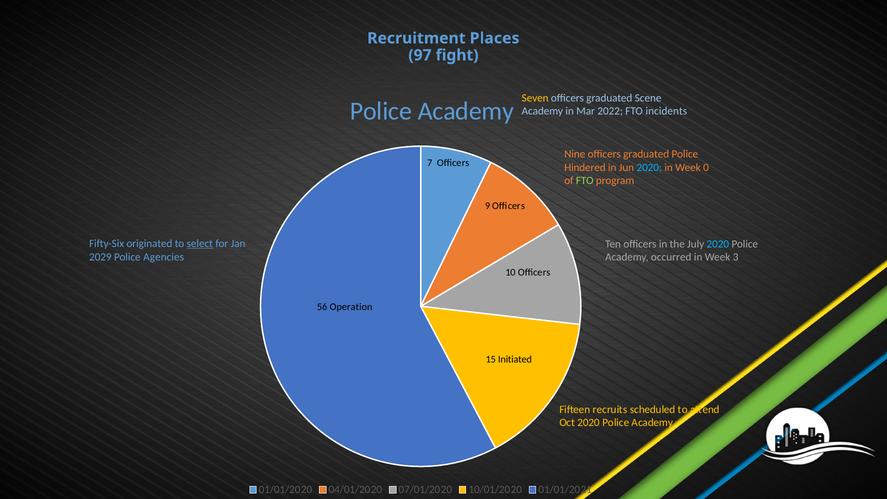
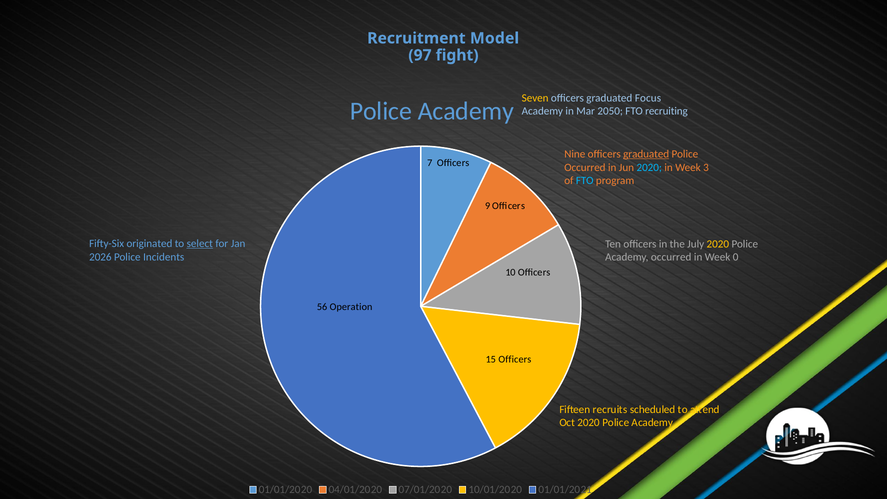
Places: Places -> Model
Scene: Scene -> Focus
2022: 2022 -> 2050
incidents: incidents -> recruiting
graduated at (646, 154) underline: none -> present
Hindered at (585, 167): Hindered -> Occurred
0: 0 -> 3
FTO at (585, 181) colour: light green -> light blue
2020 at (718, 244) colour: light blue -> yellow
2029: 2029 -> 2026
Agencies: Agencies -> Incidents
3: 3 -> 0
15 Initiated: Initiated -> Officers
